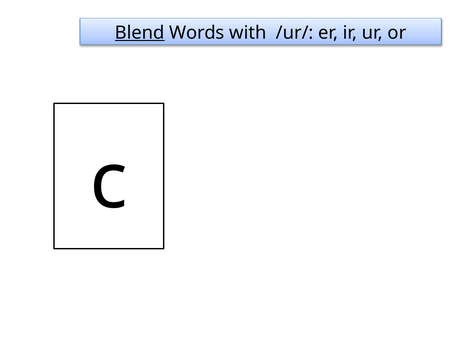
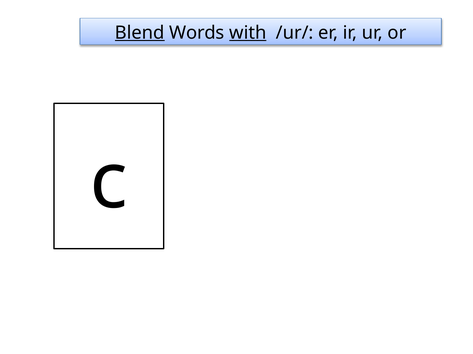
with underline: none -> present
